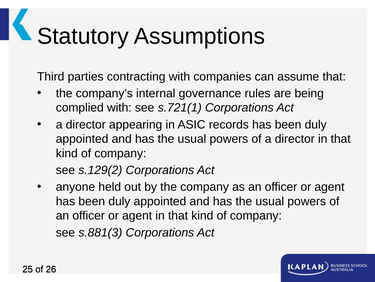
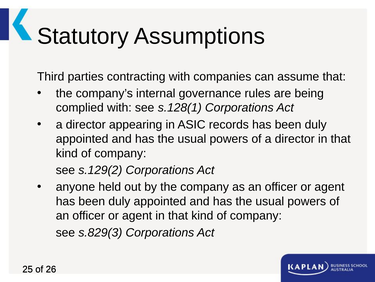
s.721(1: s.721(1 -> s.128(1
s.881(3: s.881(3 -> s.829(3
